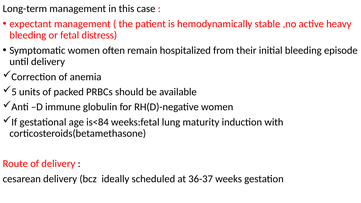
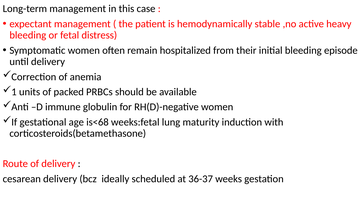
5: 5 -> 1
is<84: is<84 -> is<68
